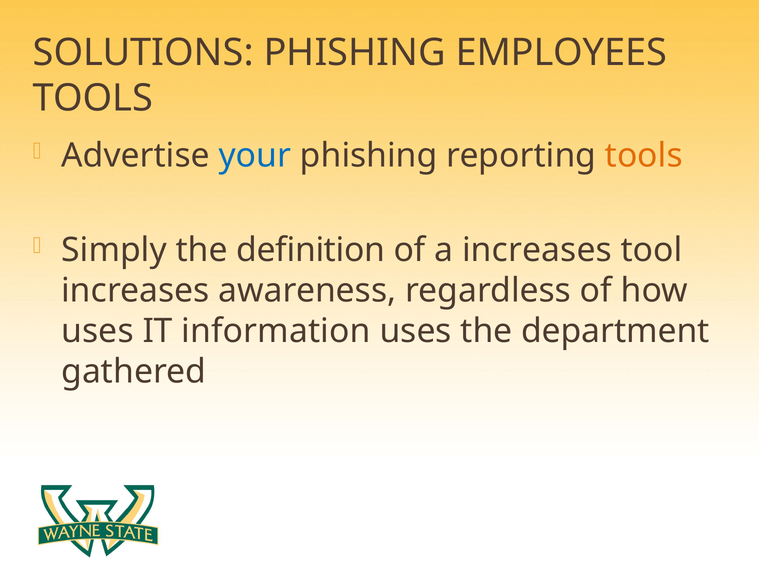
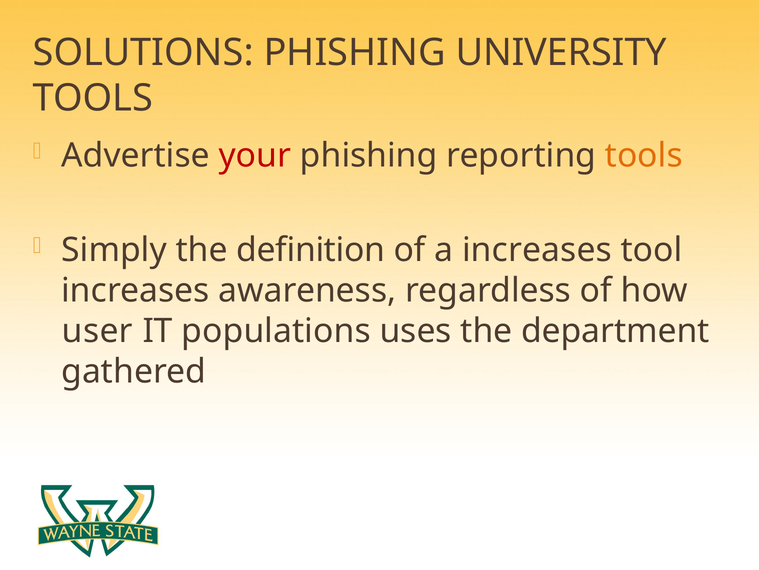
EMPLOYEES: EMPLOYEES -> UNIVERSITY
your colour: blue -> red
uses at (98, 331): uses -> user
information: information -> populations
